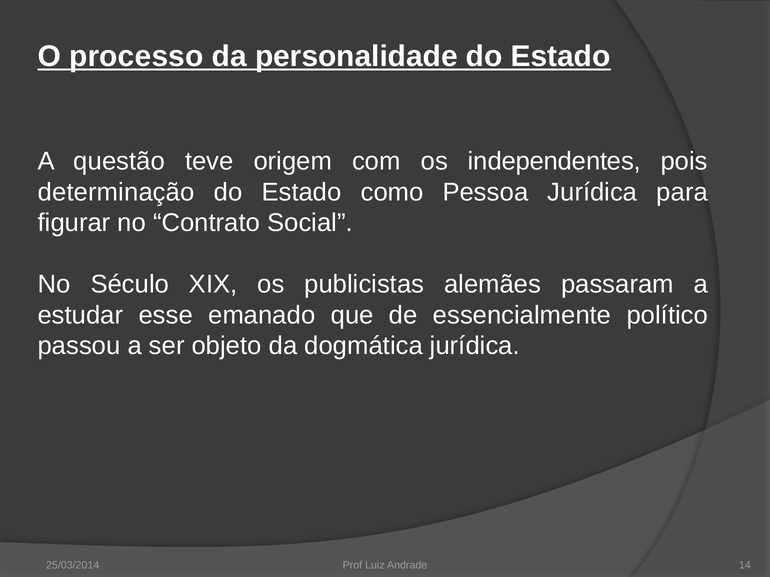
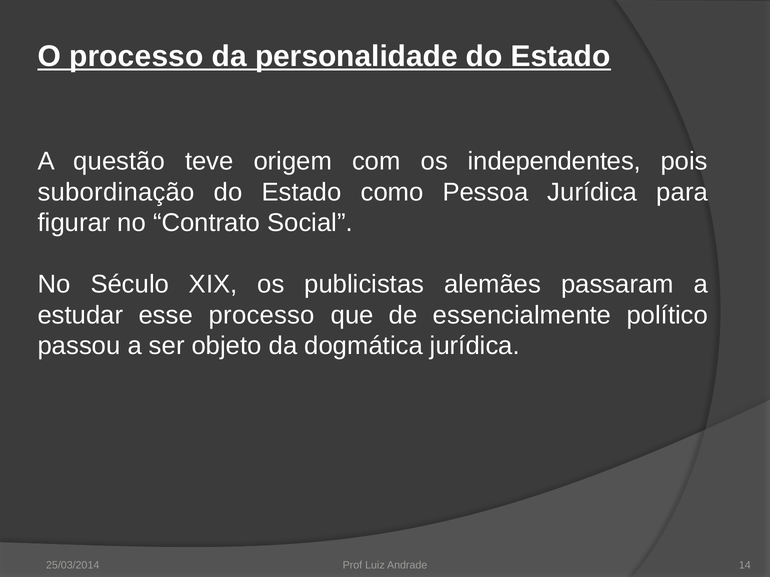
determinação: determinação -> subordinação
esse emanado: emanado -> processo
